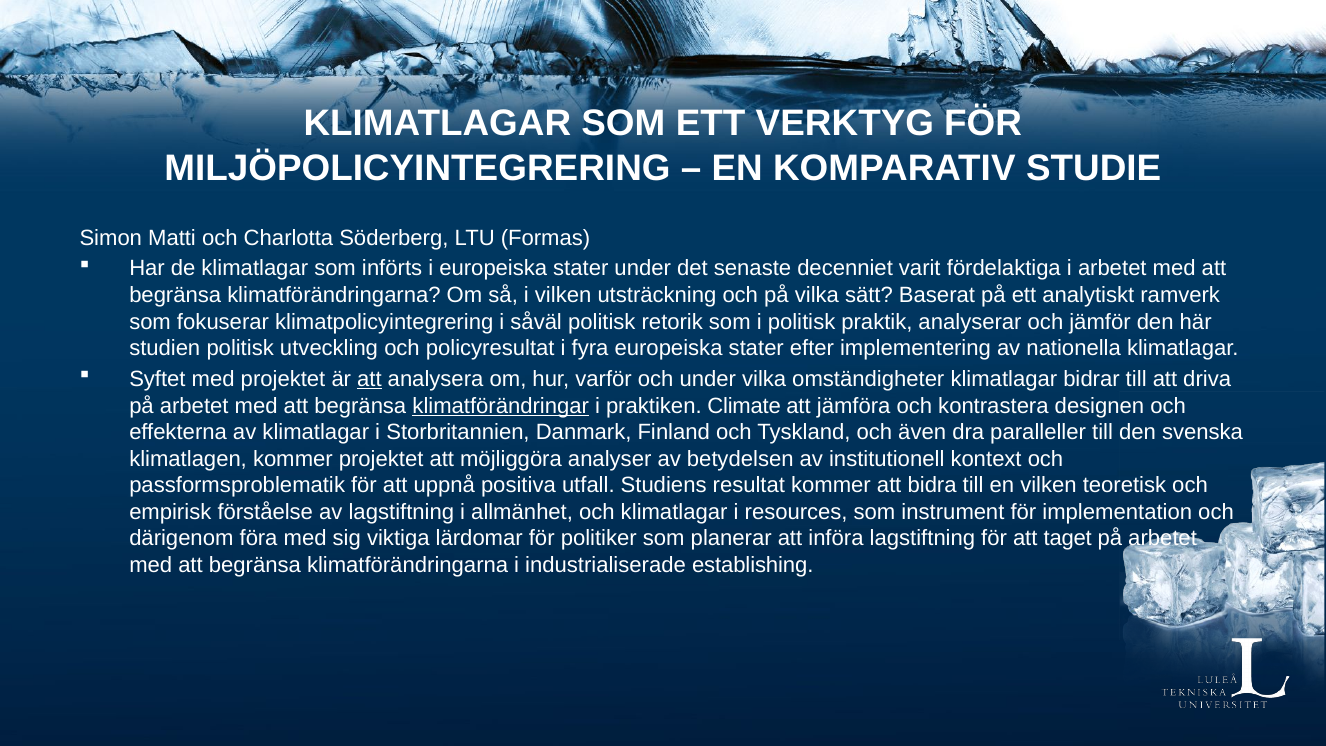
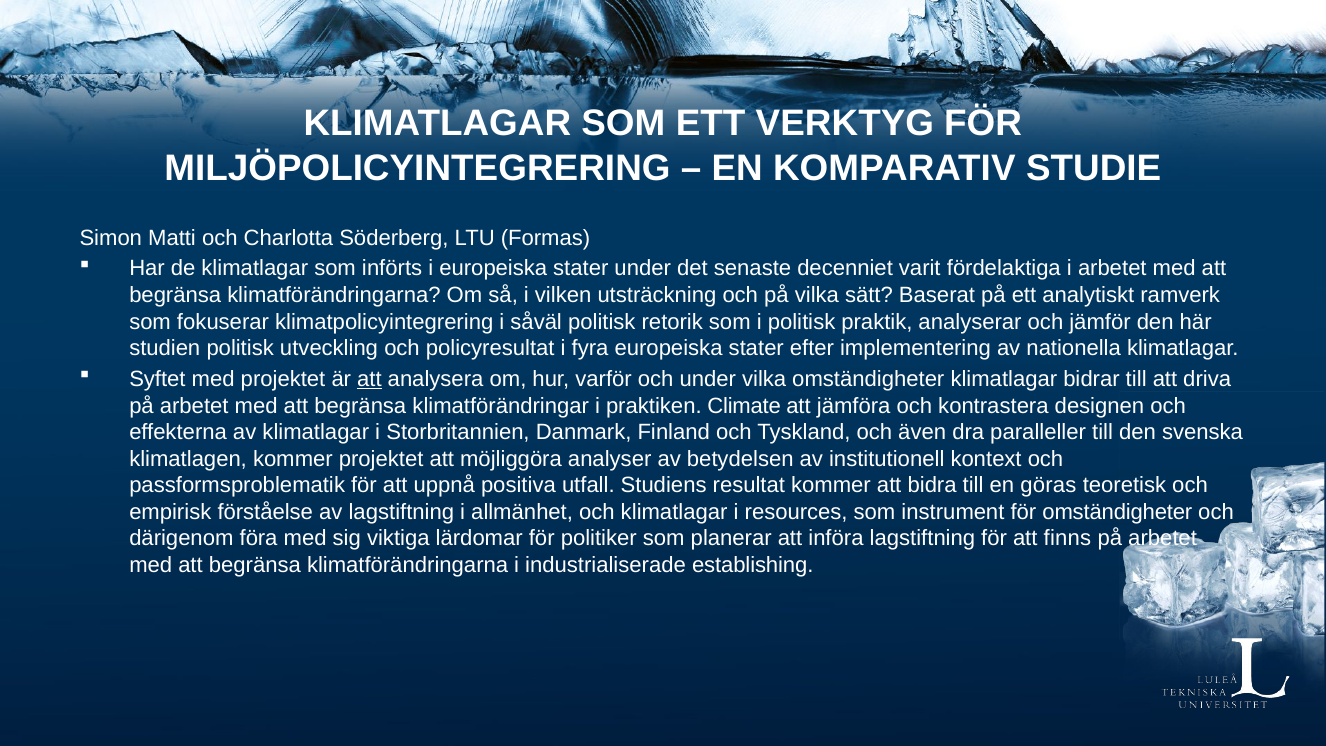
klimatförändringar underline: present -> none
en vilken: vilken -> göras
för implementation: implementation -> omständigheter
taget: taget -> finns
